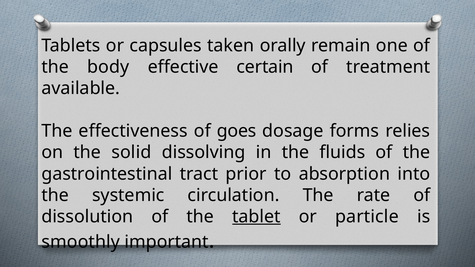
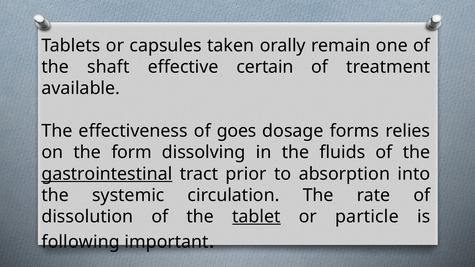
body: body -> shaft
solid: solid -> form
gastrointestinal underline: none -> present
smoothly: smoothly -> following
